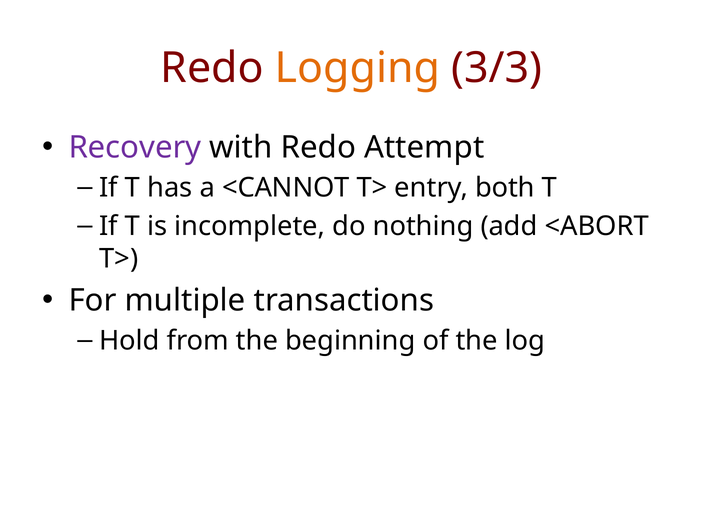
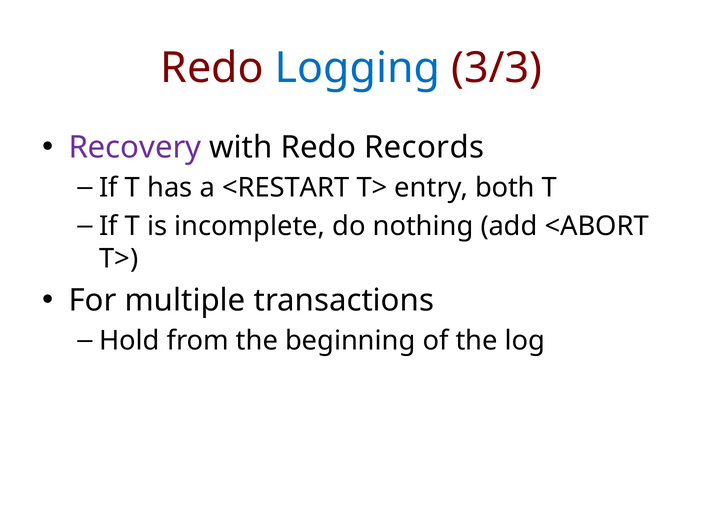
Logging colour: orange -> blue
Attempt: Attempt -> Records
<CANNOT: <CANNOT -> <RESTART
